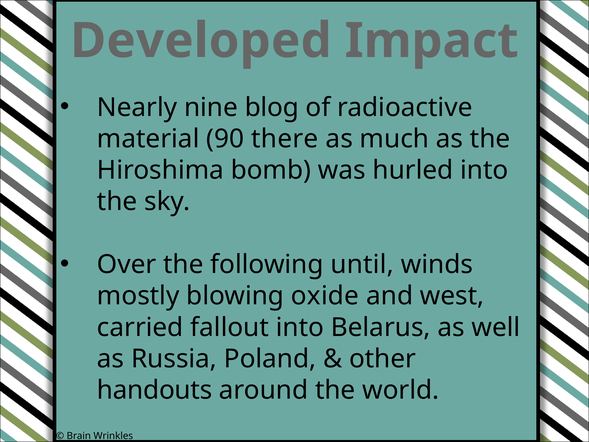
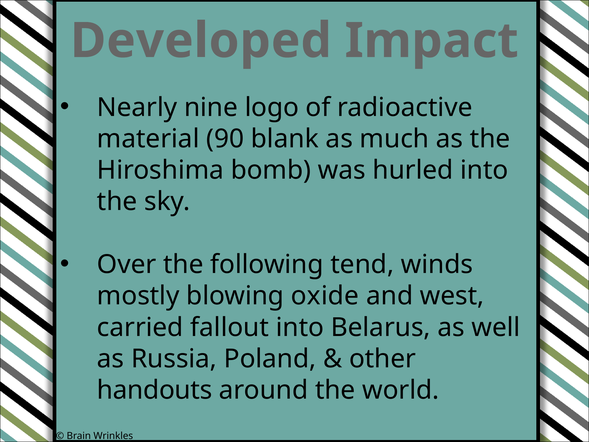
blog: blog -> logo
there: there -> blank
until: until -> tend
